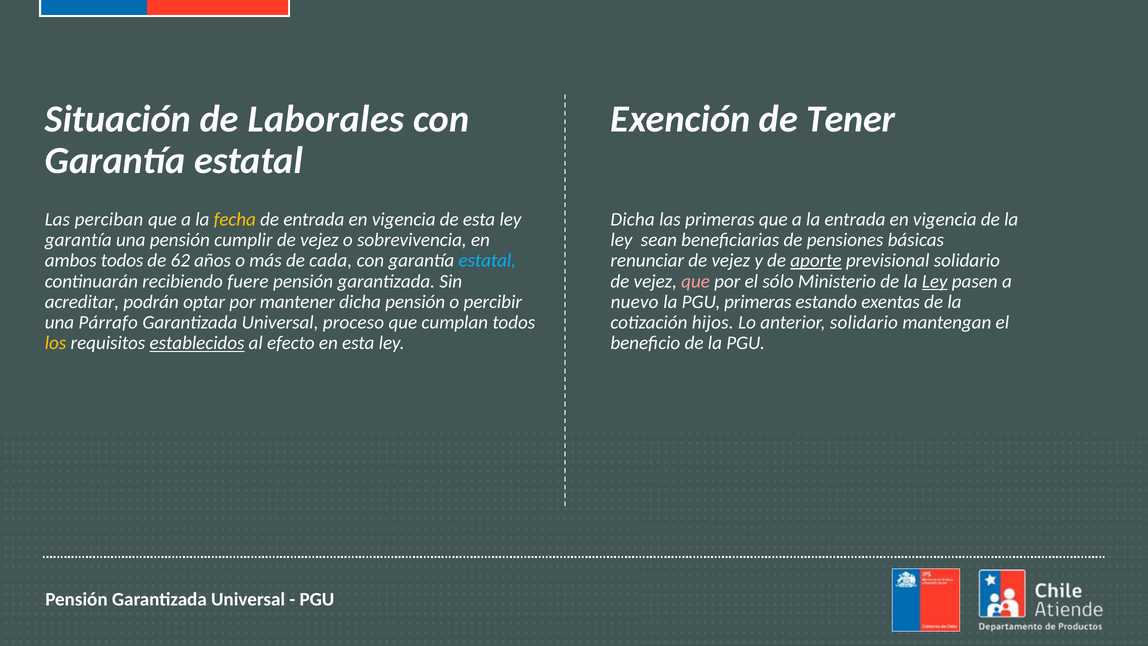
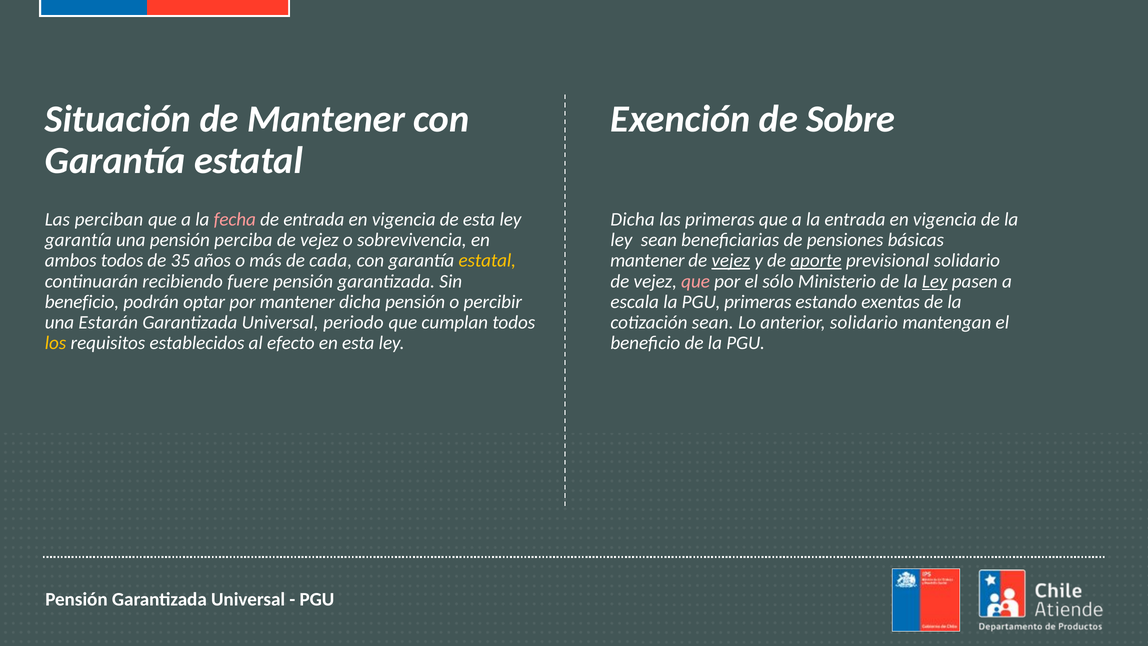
de Laborales: Laborales -> Mantener
Tener: Tener -> Sobre
fecha colour: yellow -> pink
cumplir: cumplir -> perciba
62: 62 -> 35
estatal at (487, 260) colour: light blue -> yellow
renunciar at (647, 260): renunciar -> mantener
vejez at (731, 260) underline: none -> present
acreditar at (82, 302): acreditar -> beneficio
nuevo: nuevo -> escala
Párrafo: Párrafo -> Estarán
proceso: proceso -> periodo
cotización hijos: hijos -> sean
establecidos underline: present -> none
